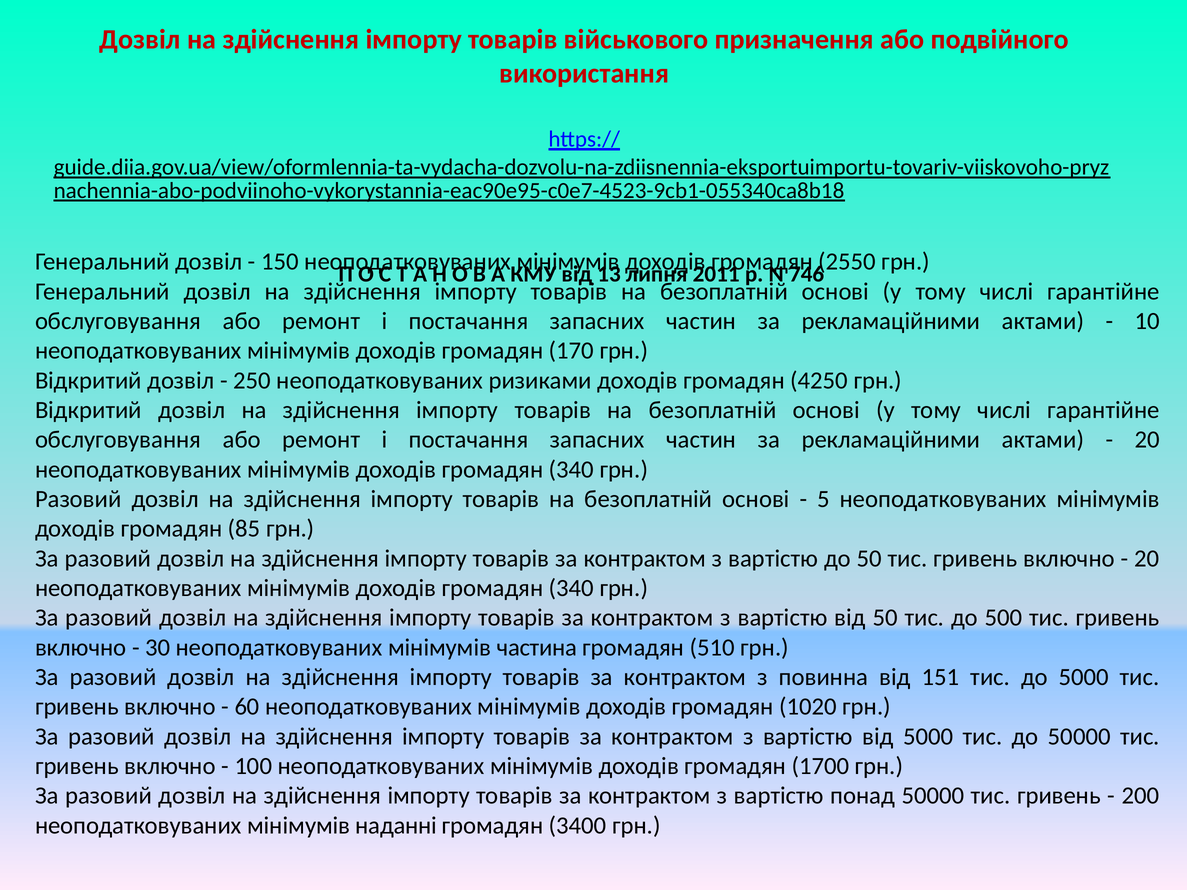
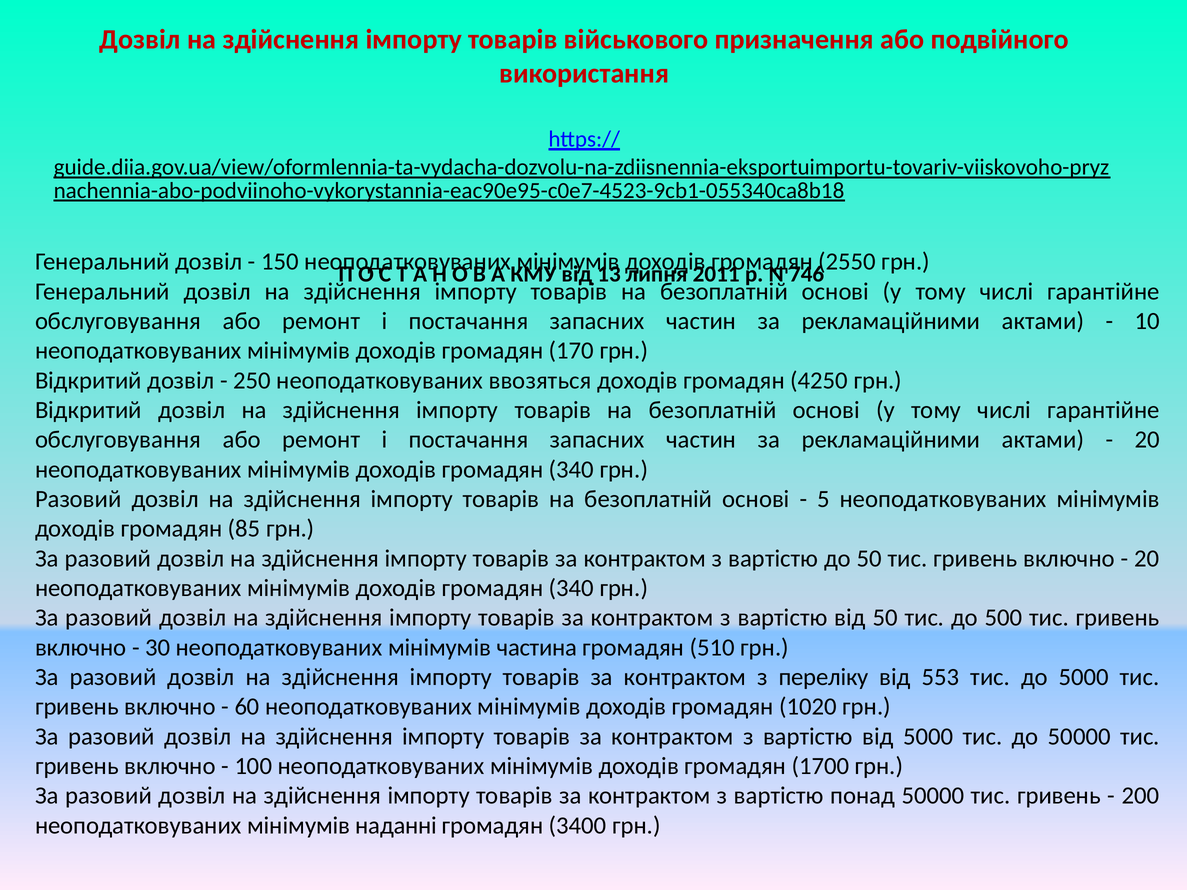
ризиками: ризиками -> ввозяться
повинна: повинна -> переліку
151: 151 -> 553
